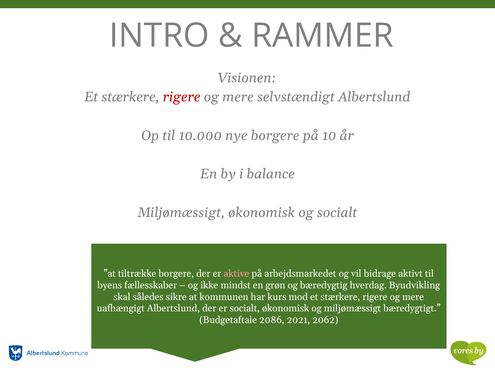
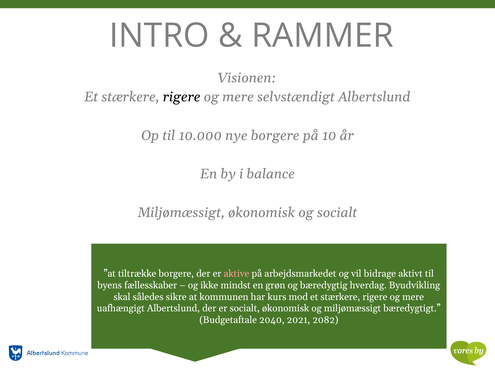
rigere at (182, 97) colour: red -> black
2086: 2086 -> 2040
2062: 2062 -> 2082
